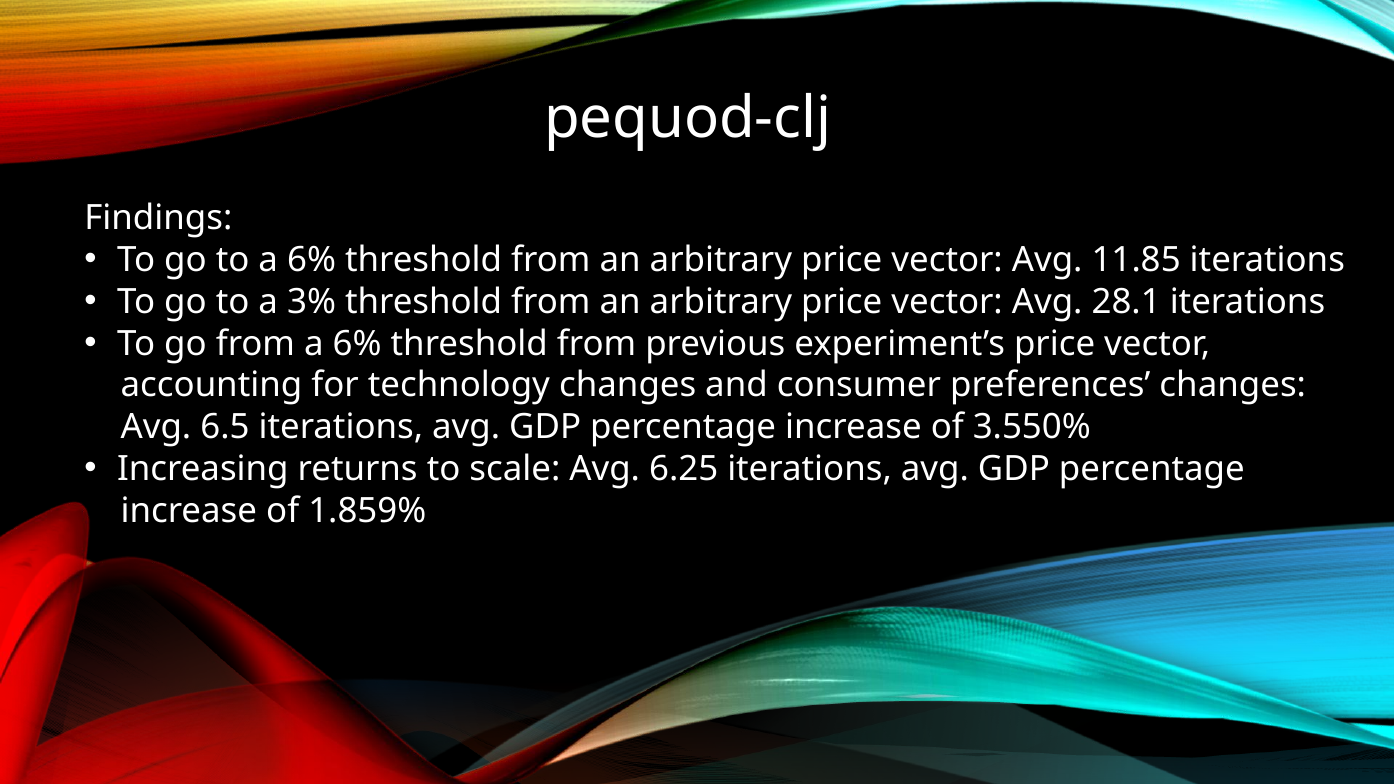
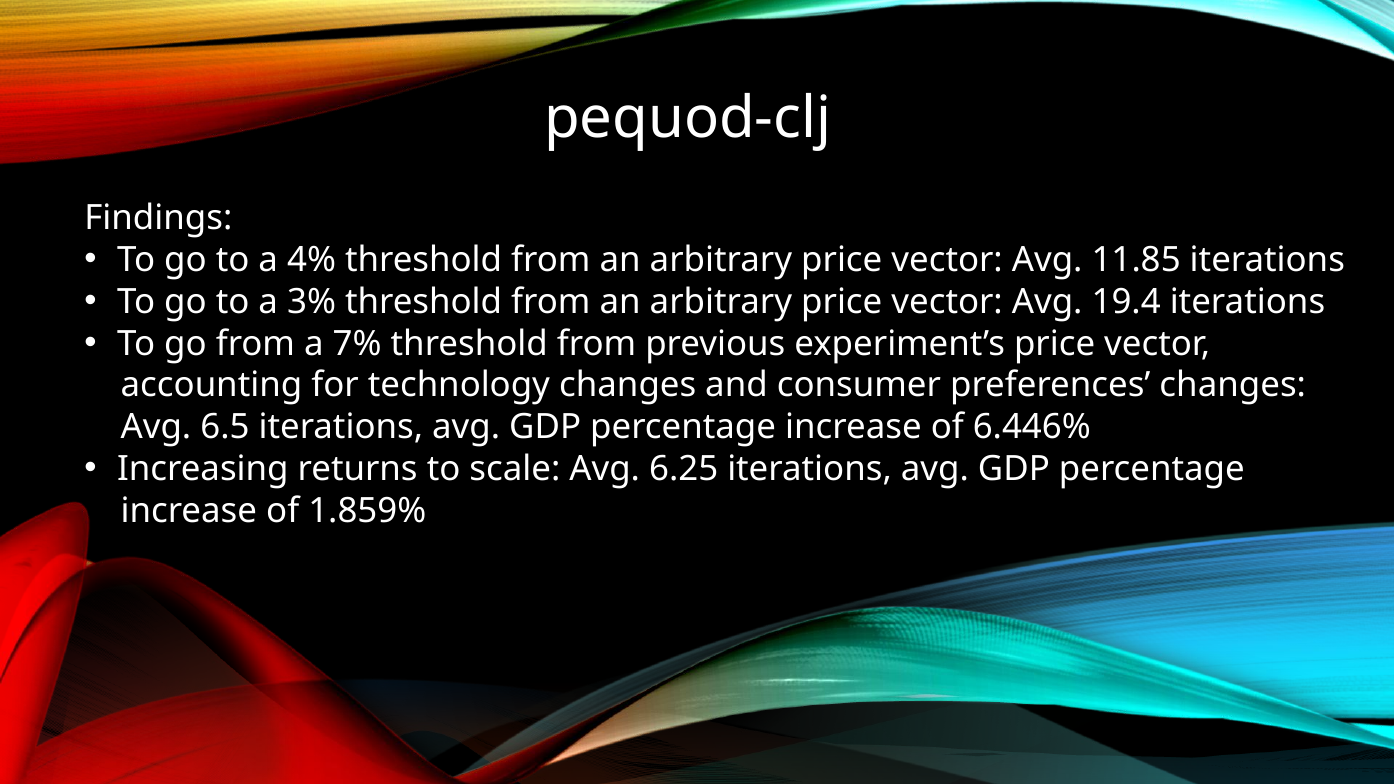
to a 6%: 6% -> 4%
28.1: 28.1 -> 19.4
from a 6%: 6% -> 7%
3.550%: 3.550% -> 6.446%
